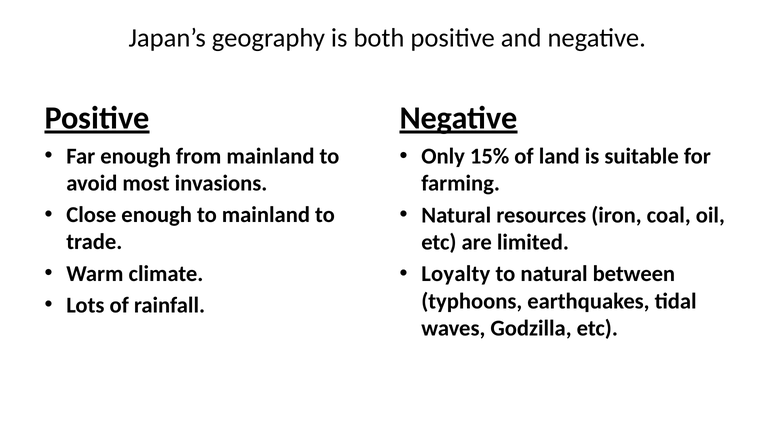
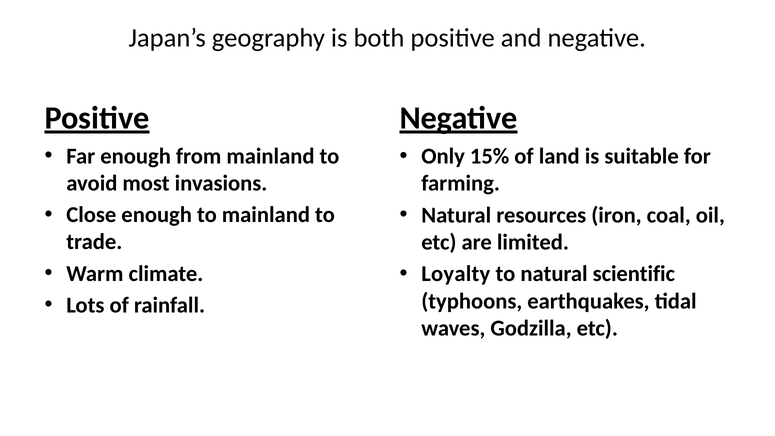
between: between -> scientific
